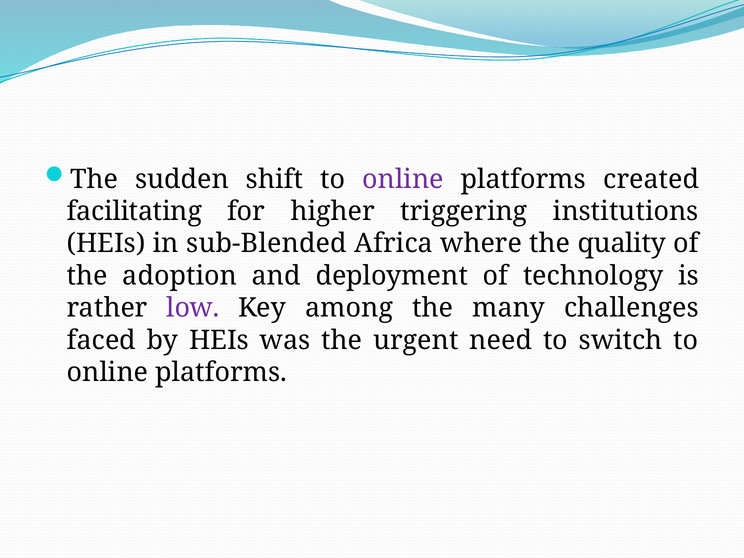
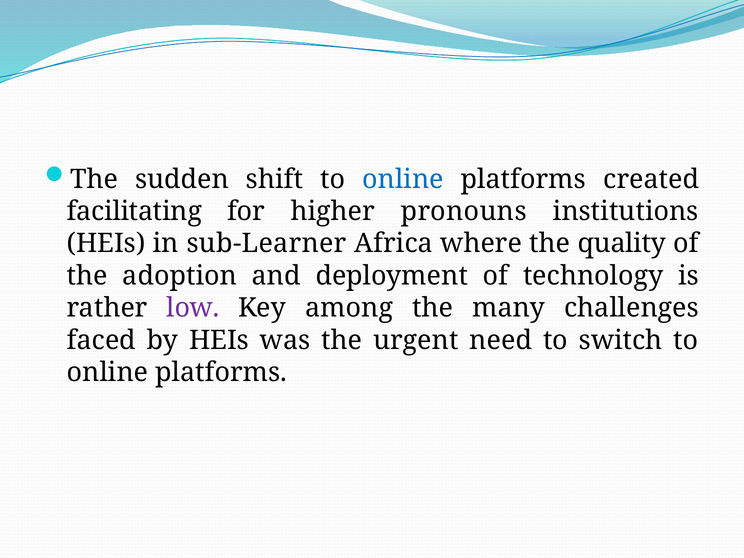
online at (403, 179) colour: purple -> blue
triggering: triggering -> pronouns
sub-Blended: sub-Blended -> sub-Learner
